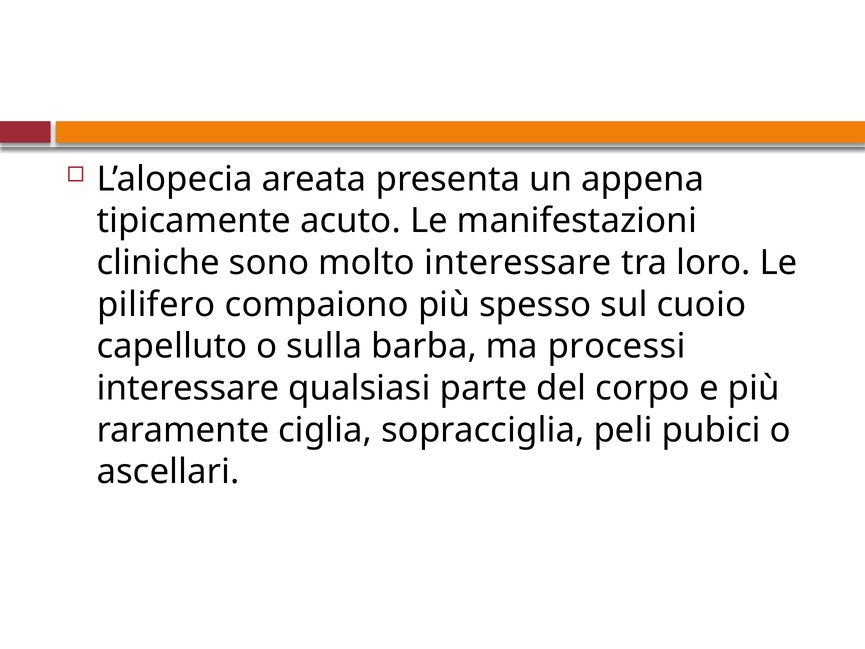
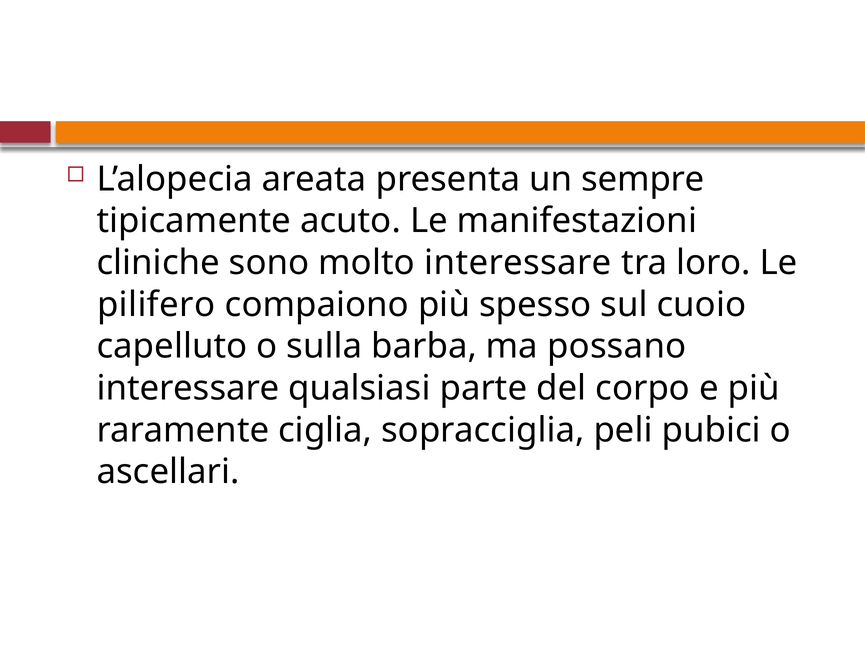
appena: appena -> sempre
processi: processi -> possano
